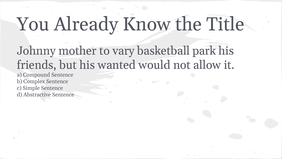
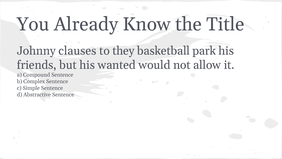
mother: mother -> clauses
vary: vary -> they
